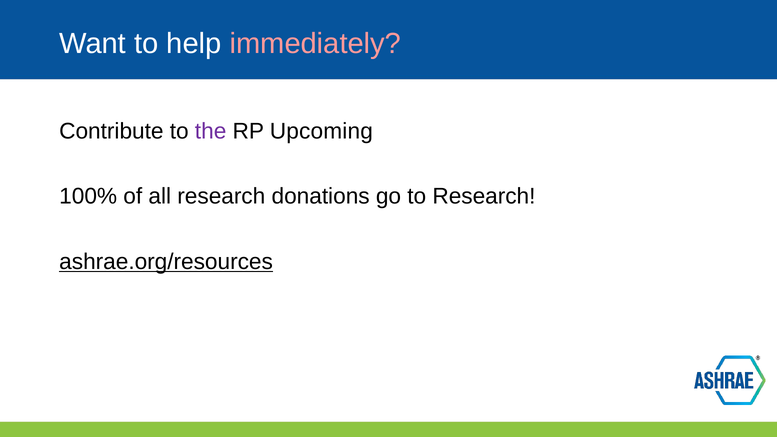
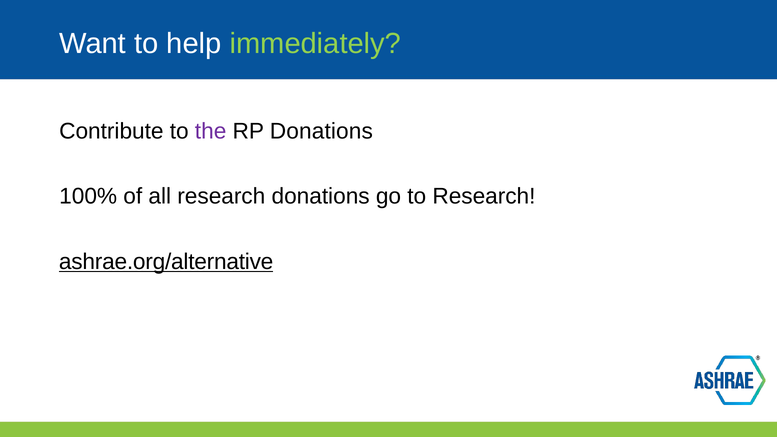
immediately colour: pink -> light green
RP Upcoming: Upcoming -> Donations
ashrae.org/resources: ashrae.org/resources -> ashrae.org/alternative
